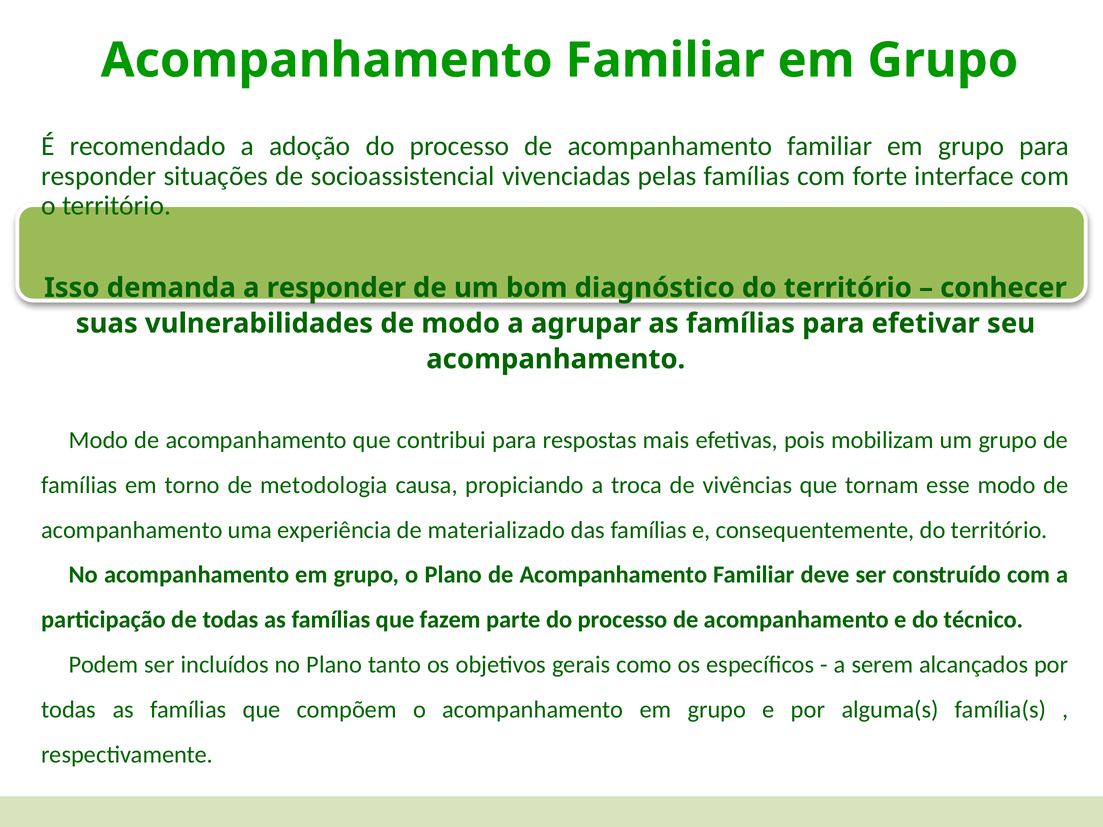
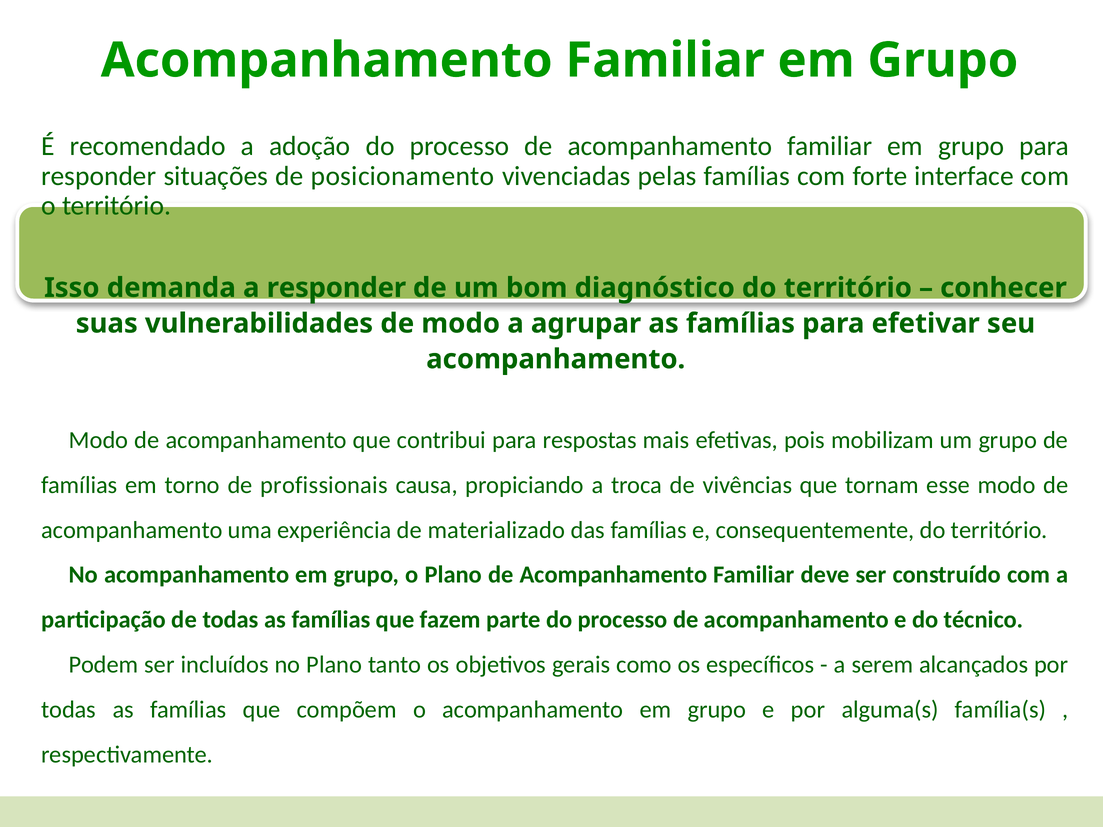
socioassistencial: socioassistencial -> posicionamento
metodologia: metodologia -> profissionais
